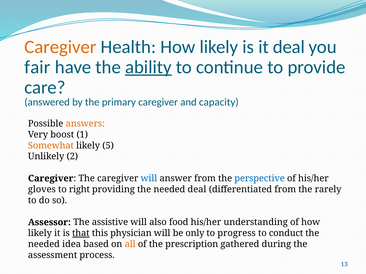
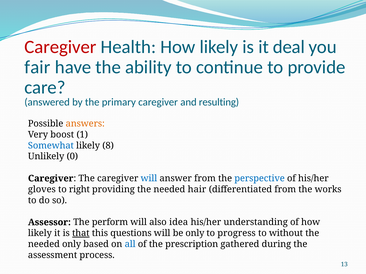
Caregiver at (60, 47) colour: orange -> red
ability underline: present -> none
capacity: capacity -> resulting
Somewhat colour: orange -> blue
5: 5 -> 8
2: 2 -> 0
needed deal: deal -> hair
rarely: rarely -> works
assistive: assistive -> perform
food: food -> idea
physician: physician -> questions
conduct: conduct -> without
needed idea: idea -> only
all colour: orange -> blue
